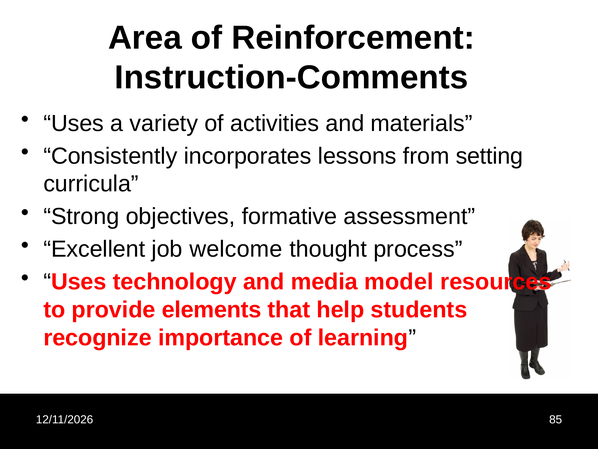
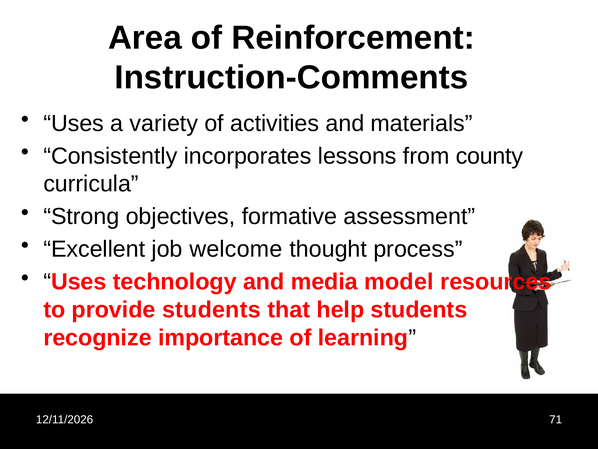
setting: setting -> county
provide elements: elements -> students
85: 85 -> 71
